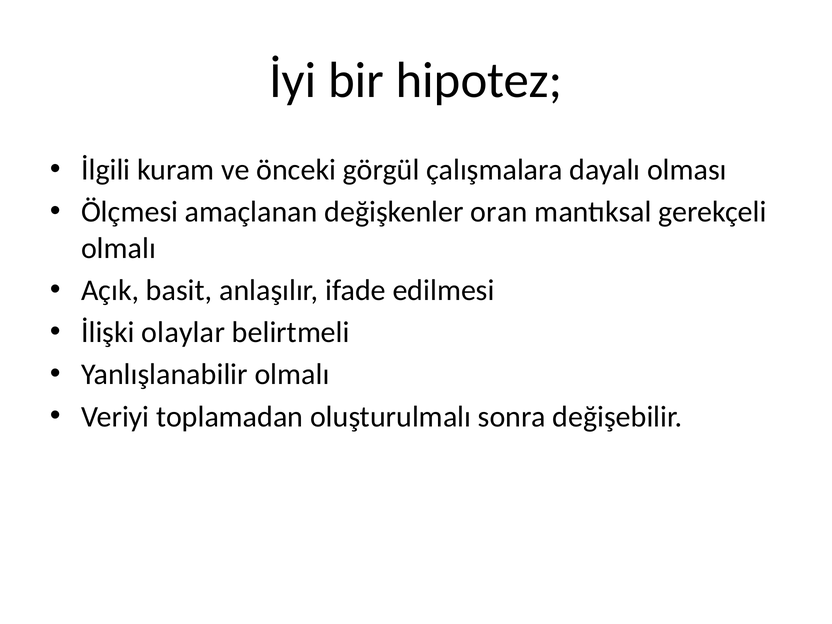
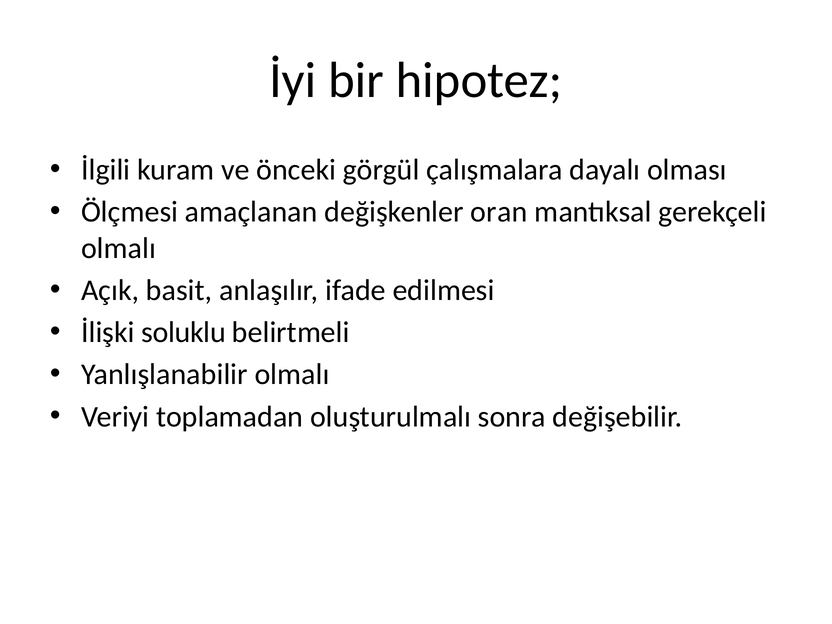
olaylar: olaylar -> soluklu
